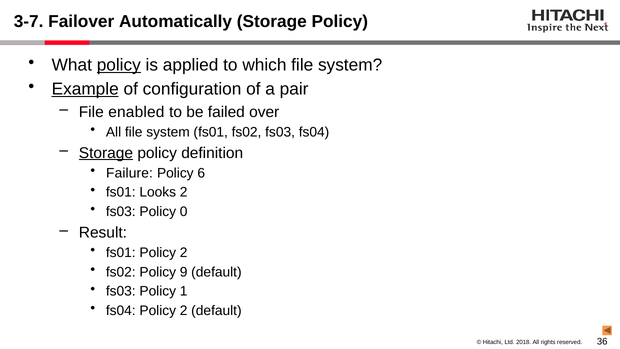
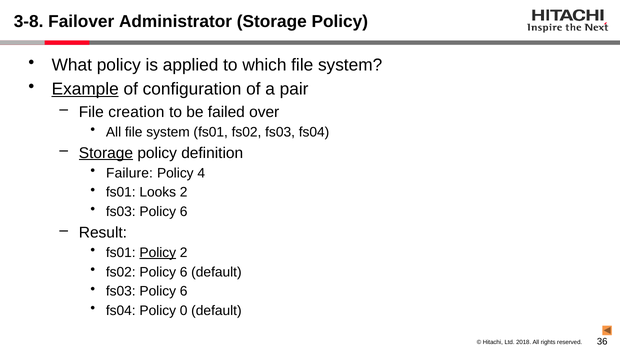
3-7: 3-7 -> 3-8
Automatically: Automatically -> Administrator
policy at (119, 65) underline: present -> none
enabled: enabled -> creation
6: 6 -> 4
0 at (184, 212): 0 -> 6
Policy at (158, 253) underline: none -> present
fs02 Policy 9: 9 -> 6
1 at (184, 291): 1 -> 6
fs04 Policy 2: 2 -> 0
